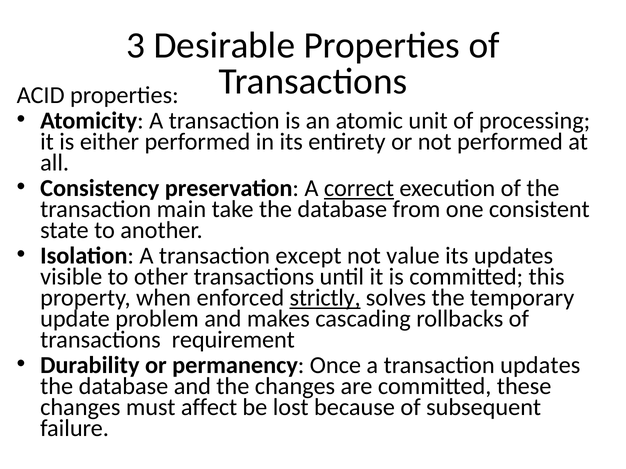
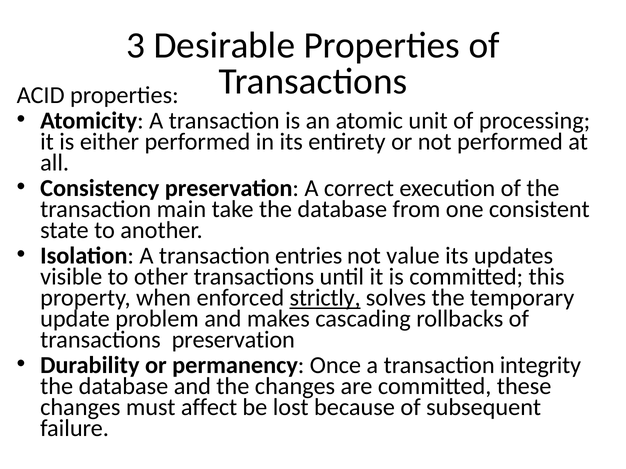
correct underline: present -> none
except: except -> entries
transactions requirement: requirement -> preservation
transaction updates: updates -> integrity
